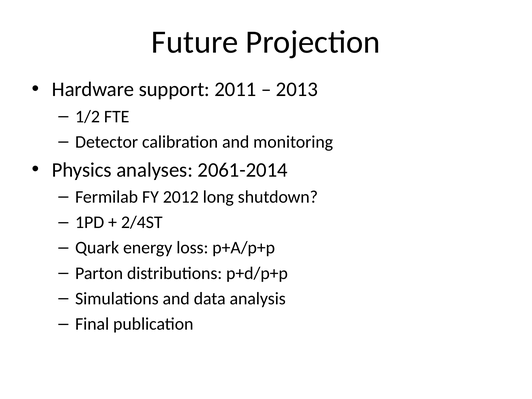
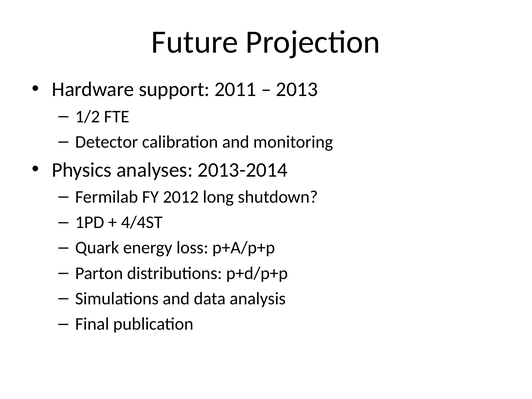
2061-2014: 2061-2014 -> 2013-2014
2/4ST: 2/4ST -> 4/4ST
